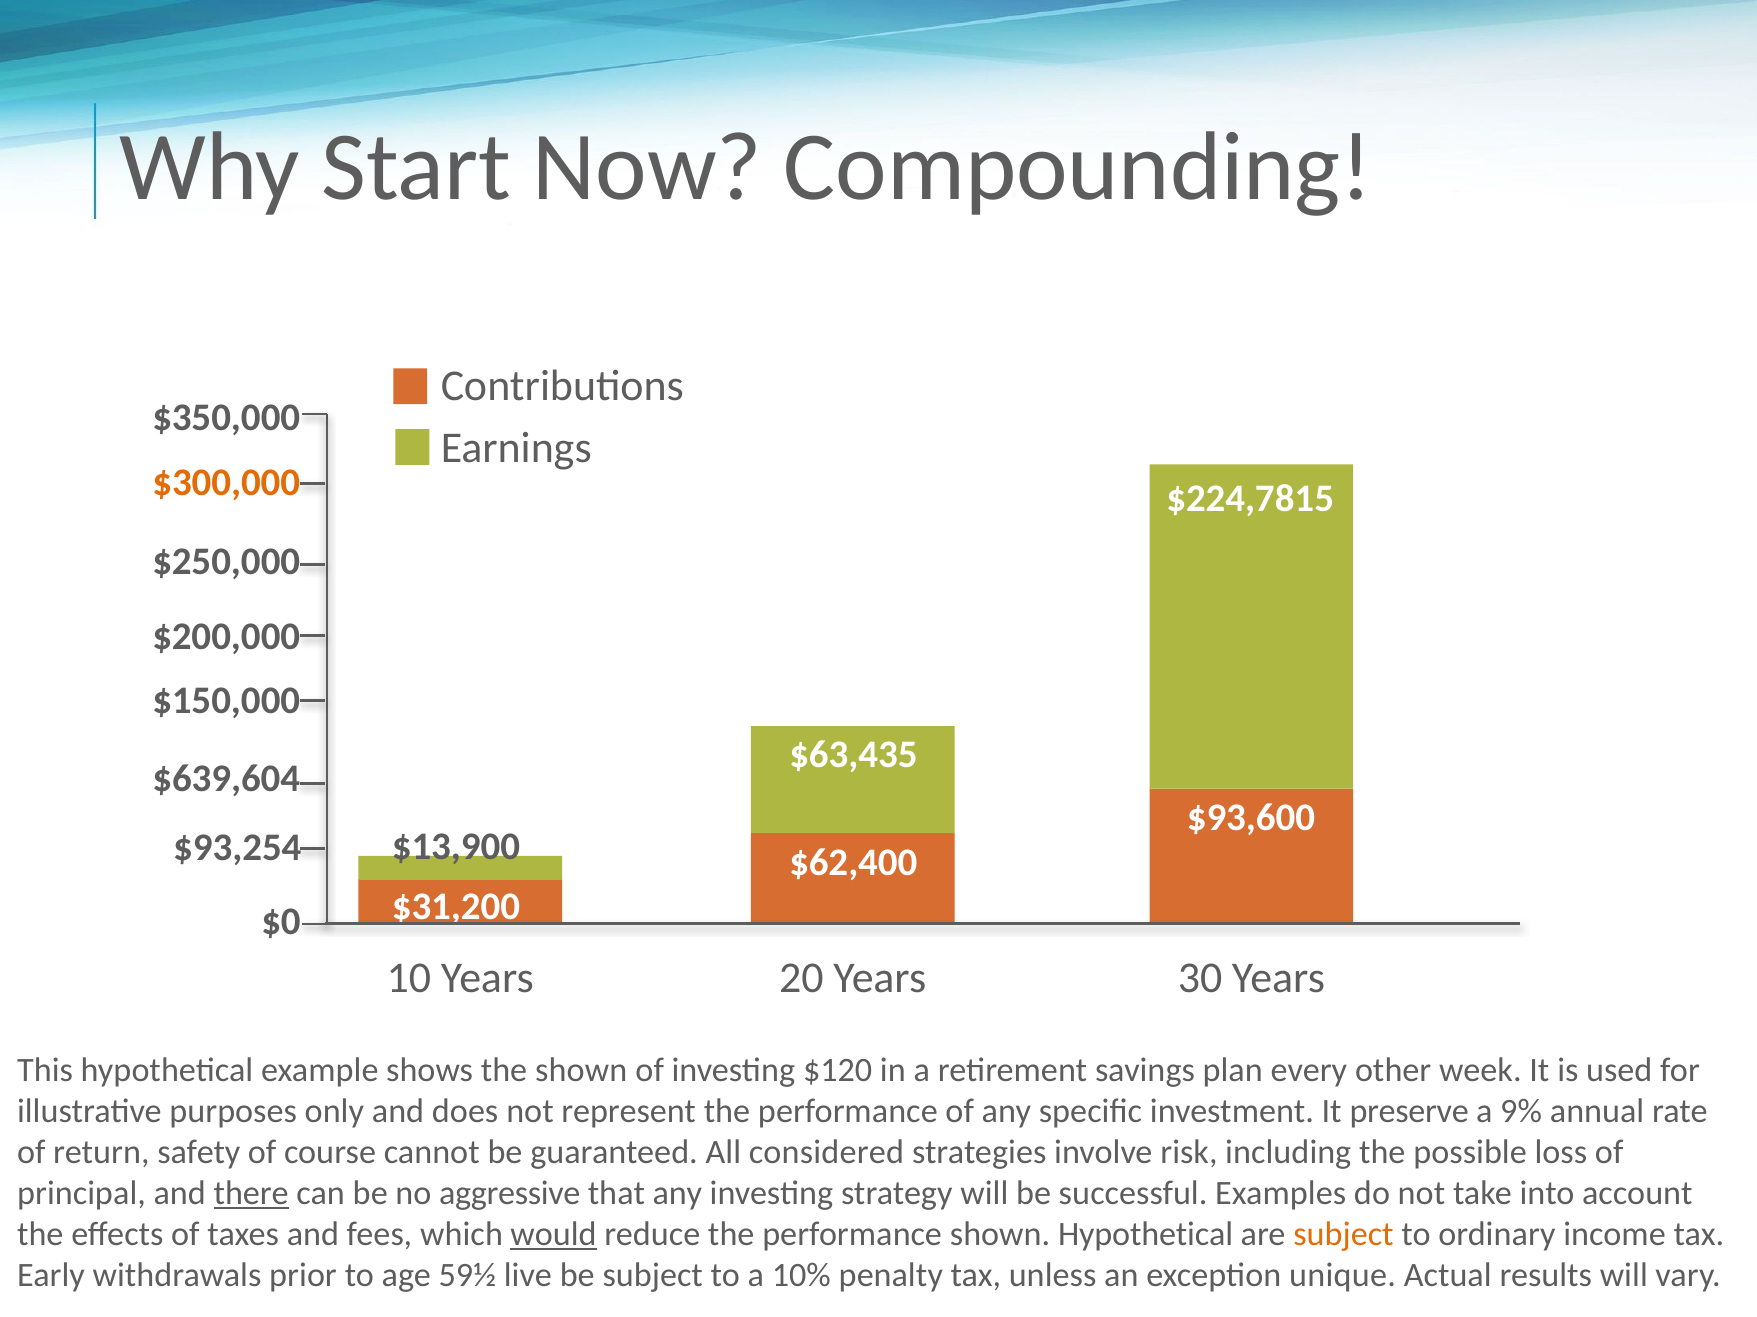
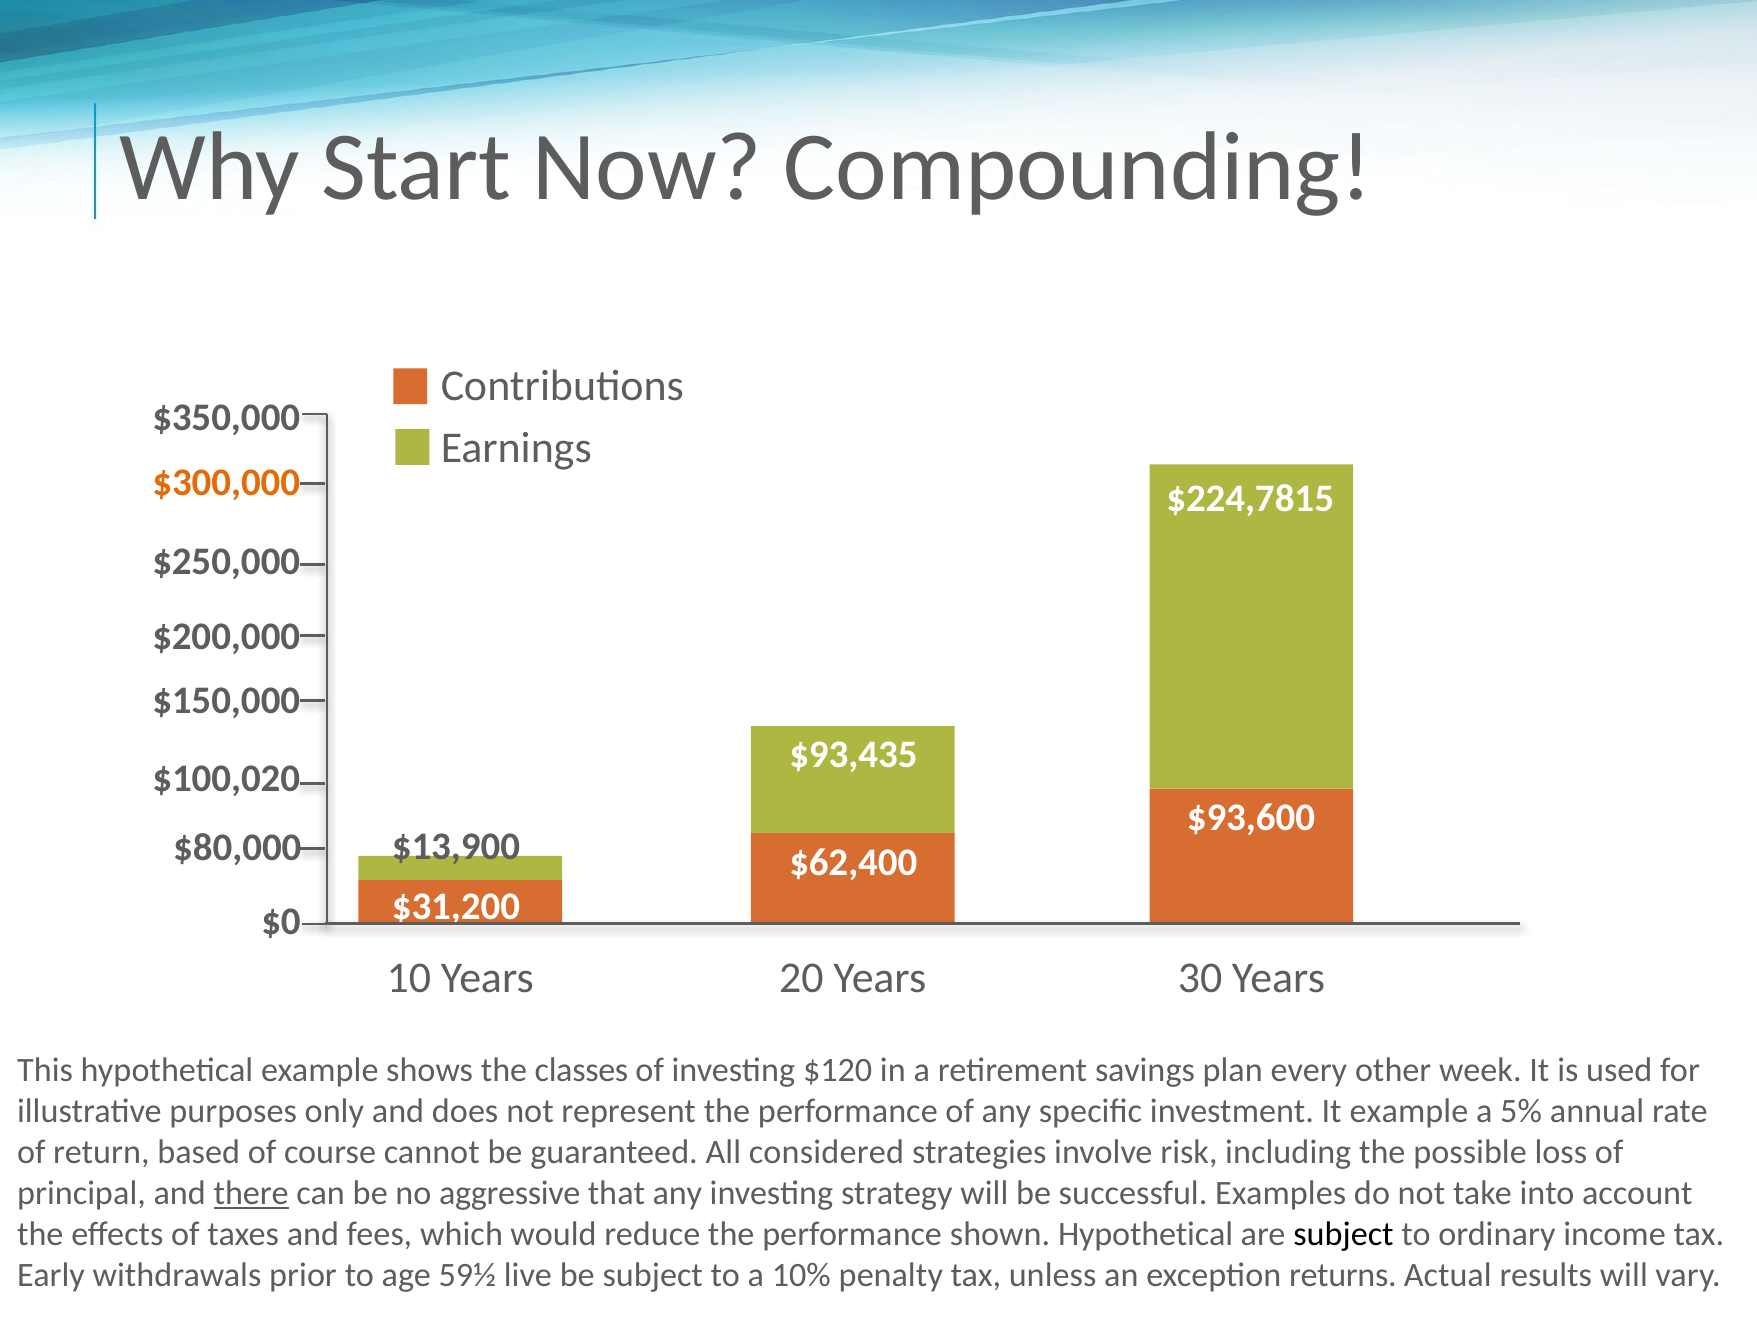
$63,435: $63,435 -> $93,435
$639,604: $639,604 -> $100,020
$93,254: $93,254 -> $80,000
the shown: shown -> classes
It preserve: preserve -> example
9%: 9% -> 5%
safety: safety -> based
would underline: present -> none
subject at (1343, 1235) colour: orange -> black
unique: unique -> returns
